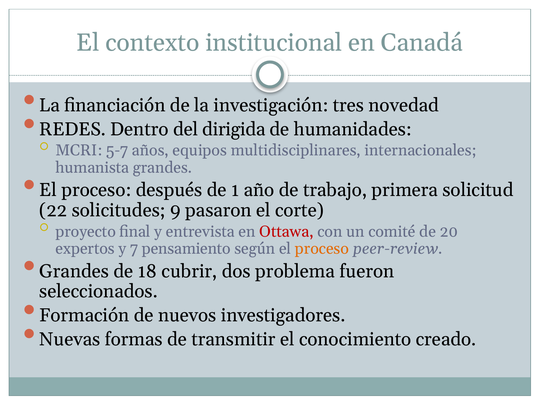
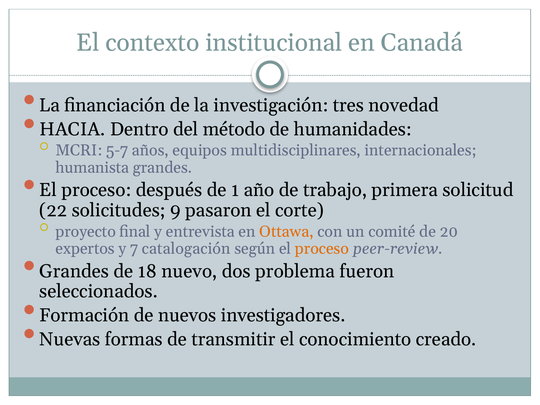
REDES: REDES -> HACIA
dirigida: dirigida -> método
Ottawa colour: red -> orange
pensamiento: pensamiento -> catalogación
cubrir: cubrir -> nuevo
